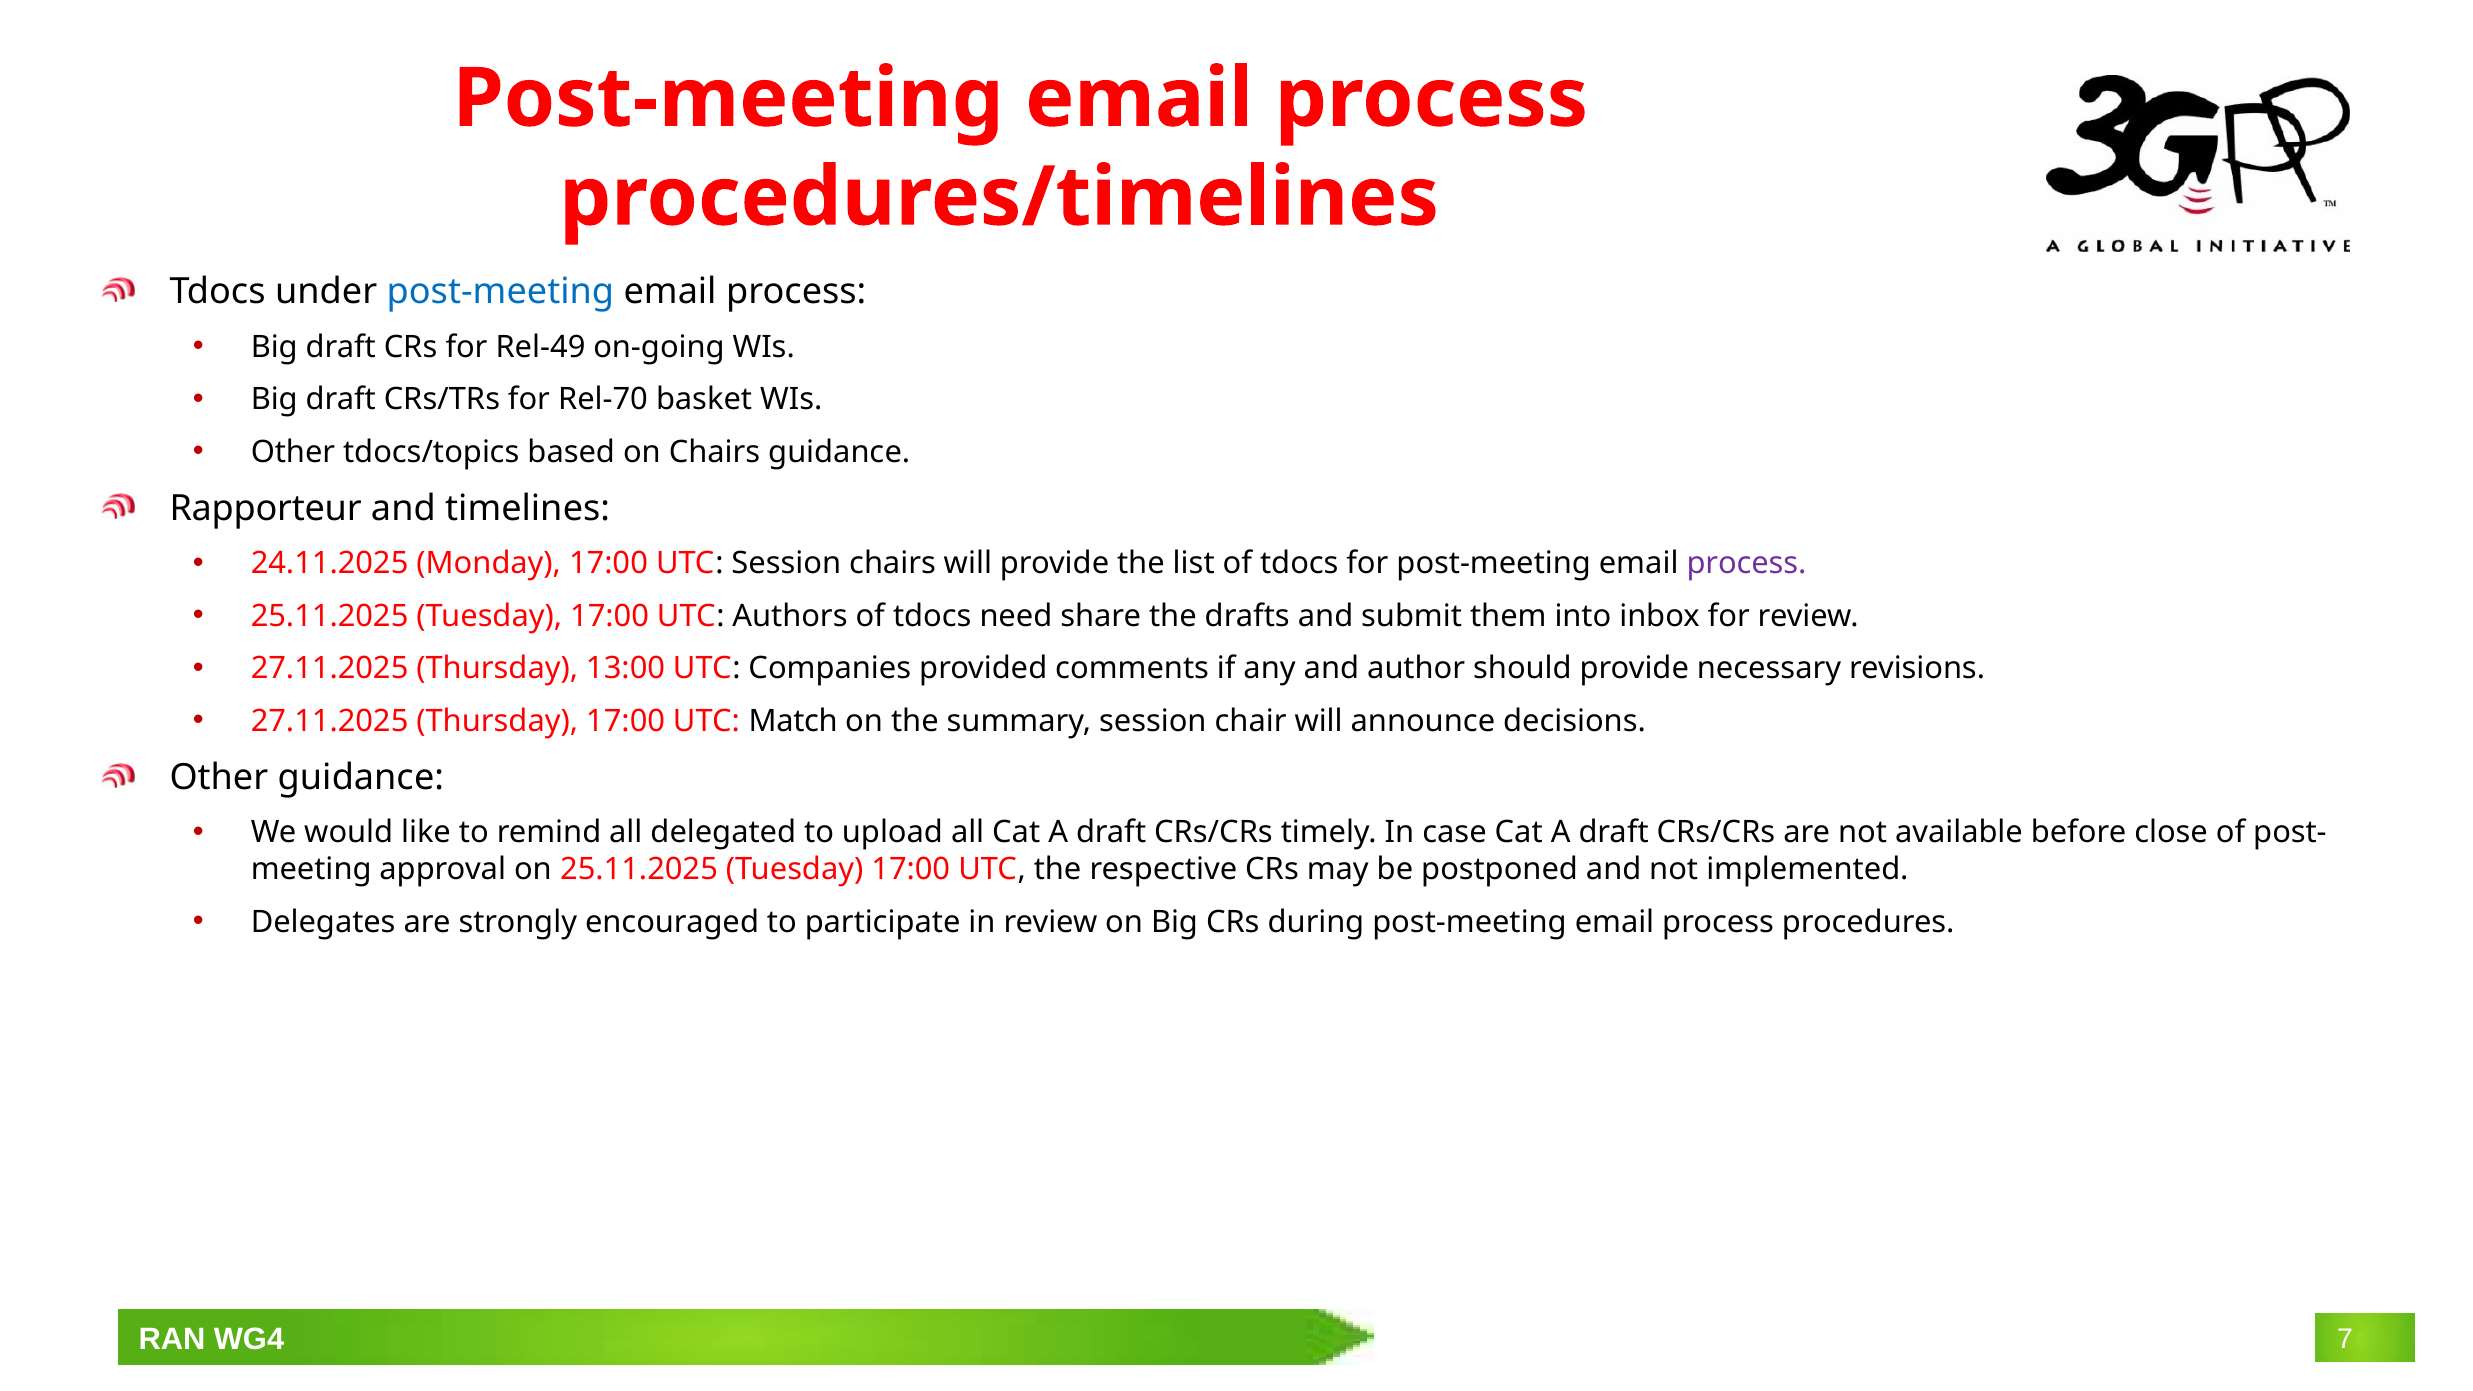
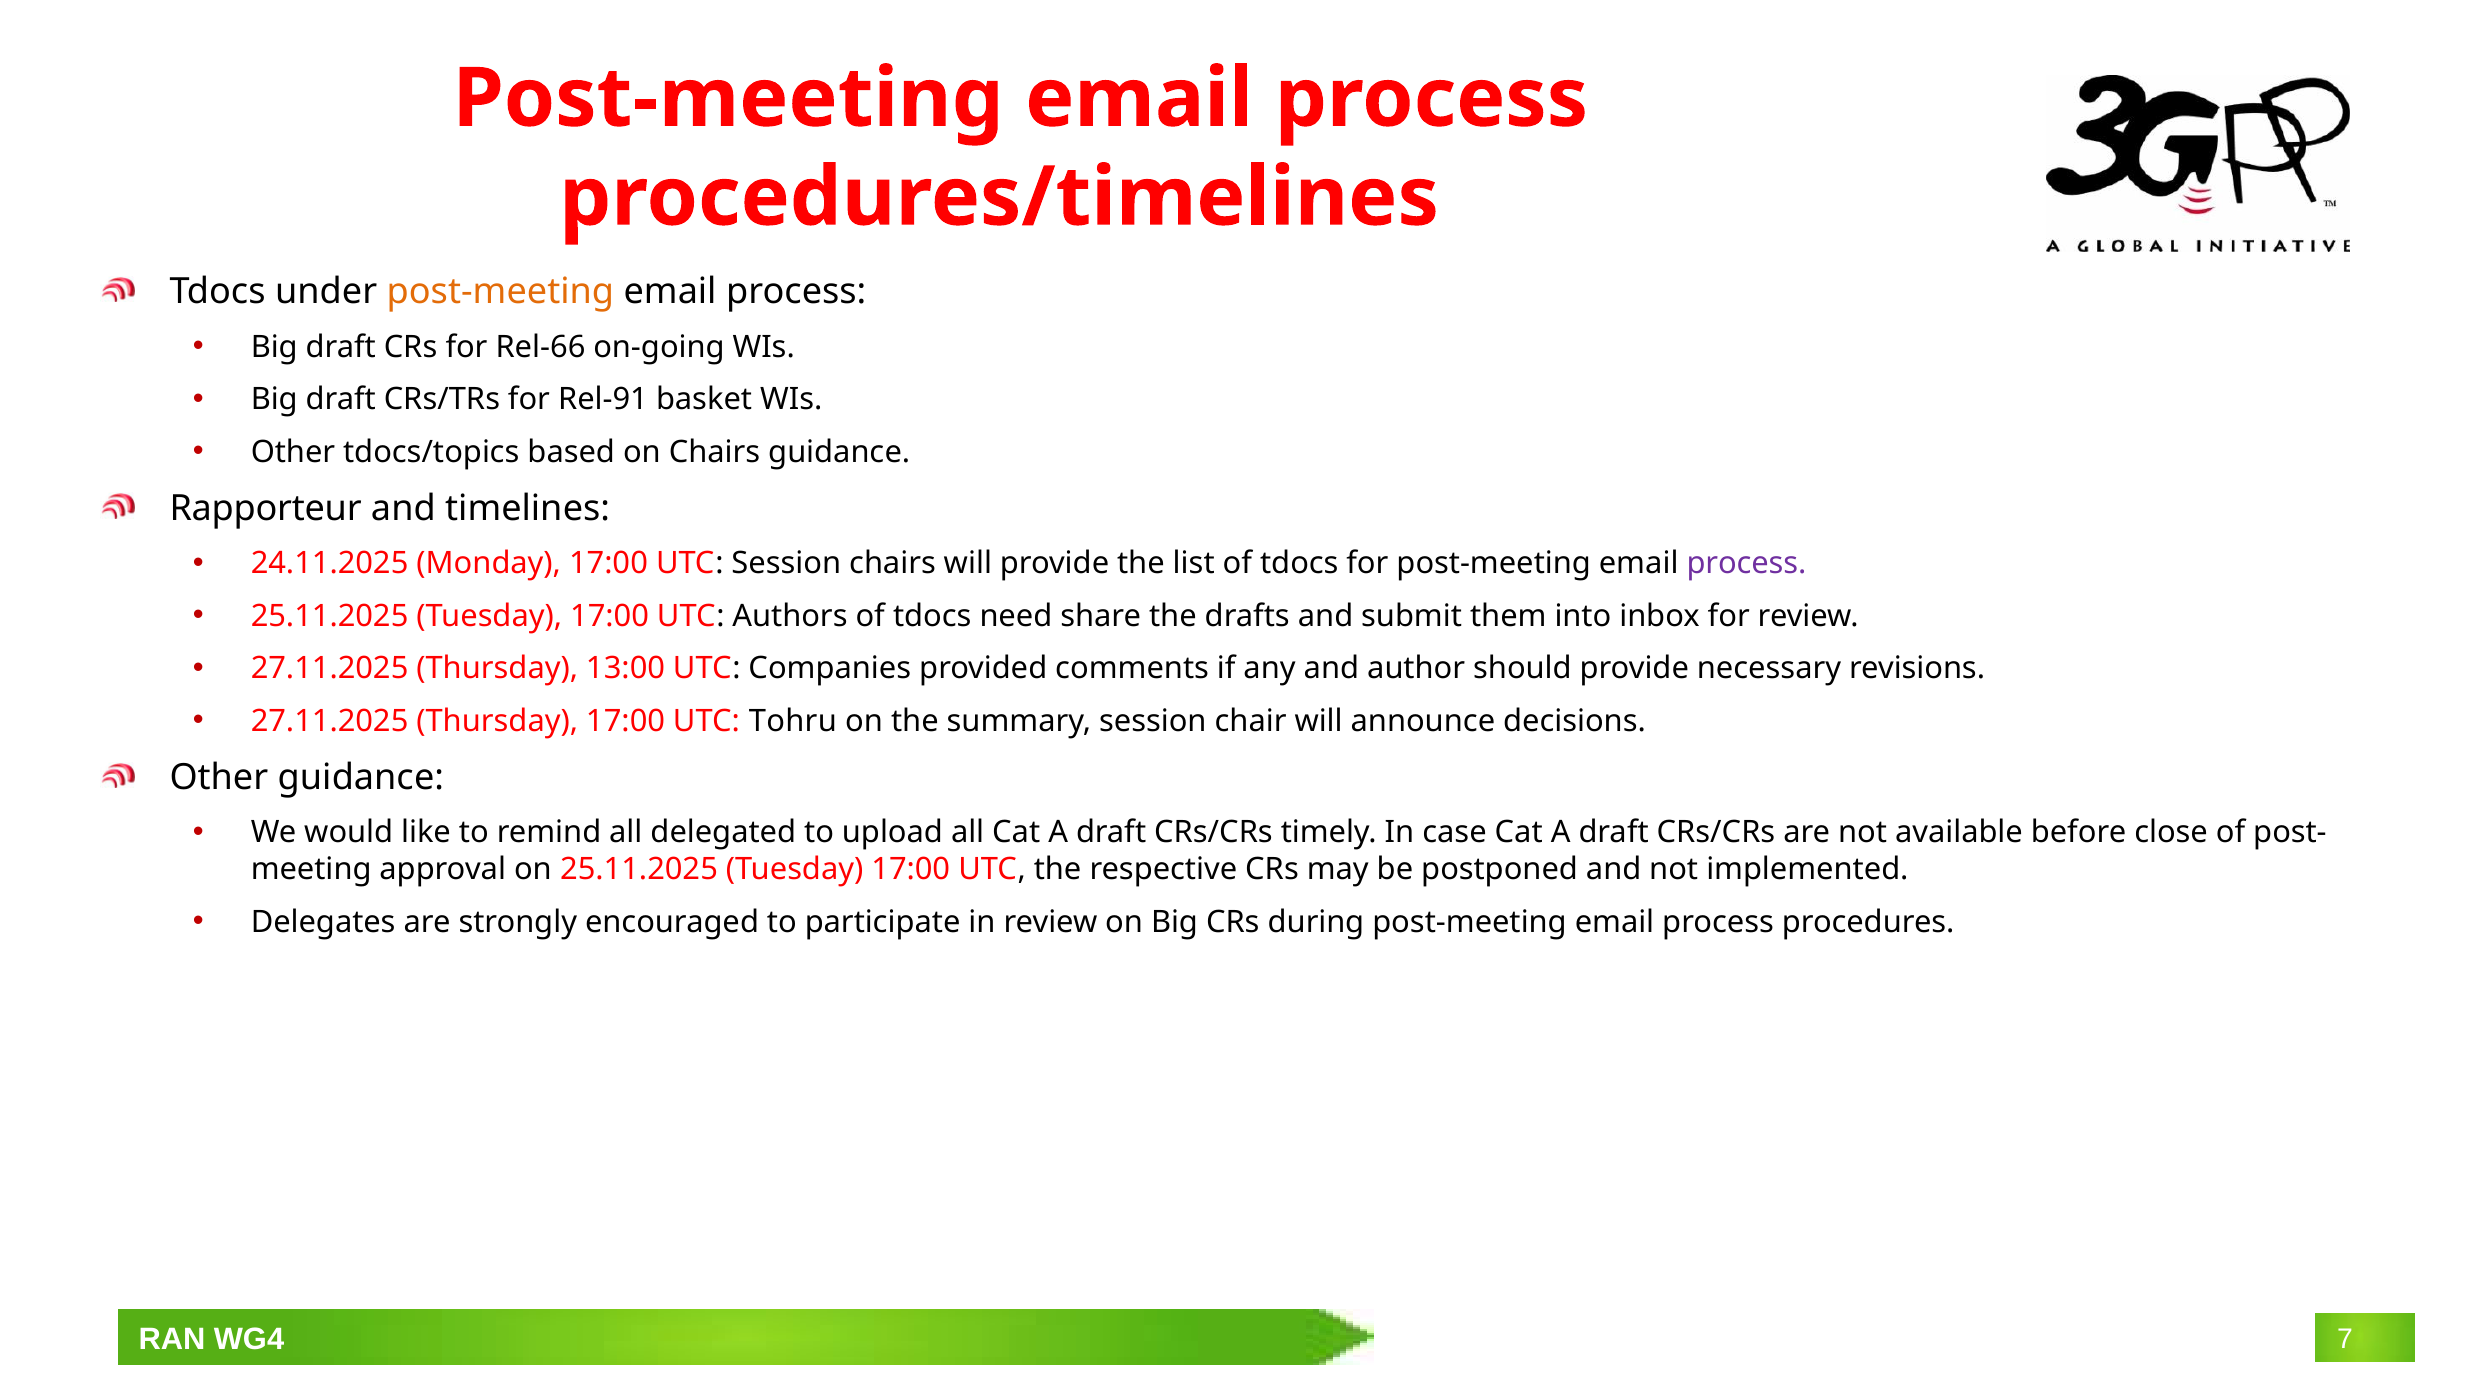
post-meeting at (500, 292) colour: blue -> orange
Rel-49: Rel-49 -> Rel-66
Rel-70: Rel-70 -> Rel-91
Match: Match -> Tohru
